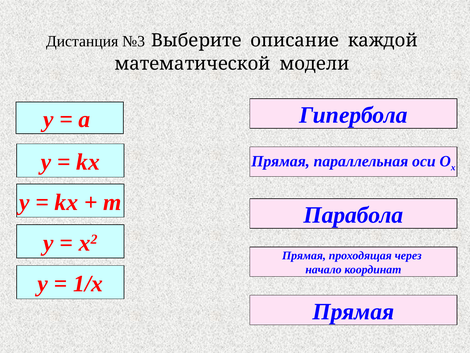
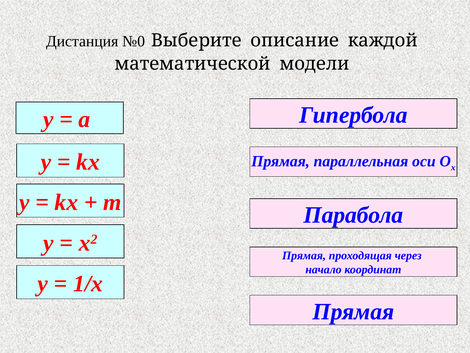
№3: №3 -> №0
